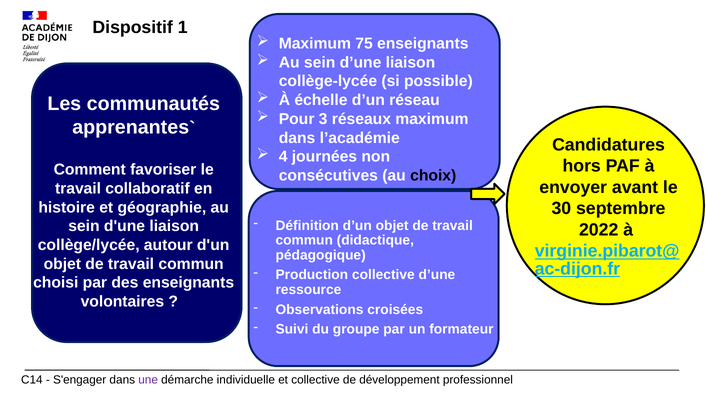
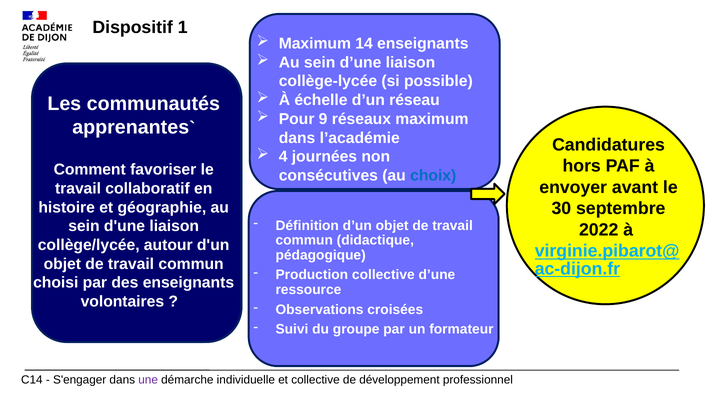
75: 75 -> 14
3: 3 -> 9
choix colour: black -> blue
